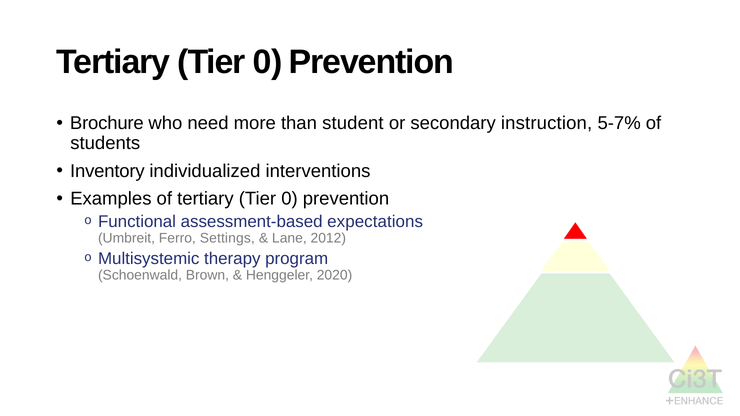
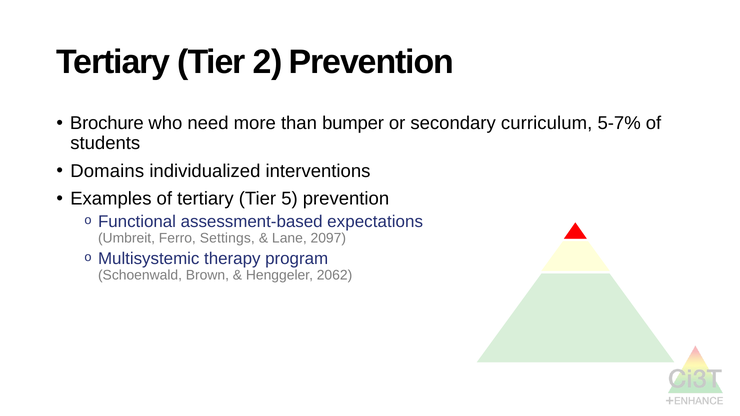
0 at (267, 62): 0 -> 2
student: student -> bumper
instruction: instruction -> curriculum
Inventory: Inventory -> Domains
of tertiary Tier 0: 0 -> 5
2012: 2012 -> 2097
2020: 2020 -> 2062
